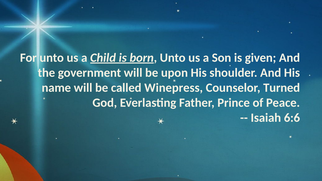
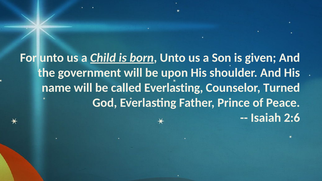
called Winepress: Winepress -> Everlasting
6:6: 6:6 -> 2:6
